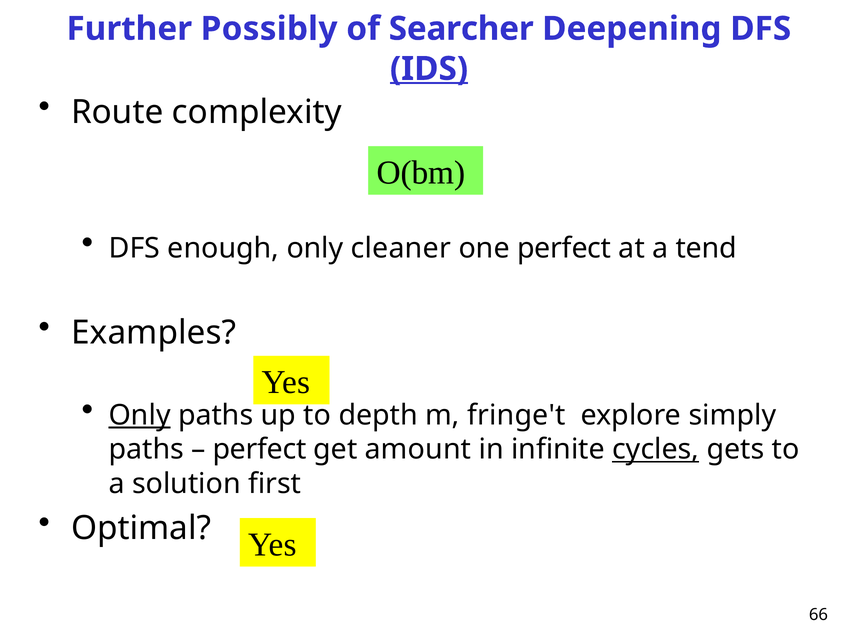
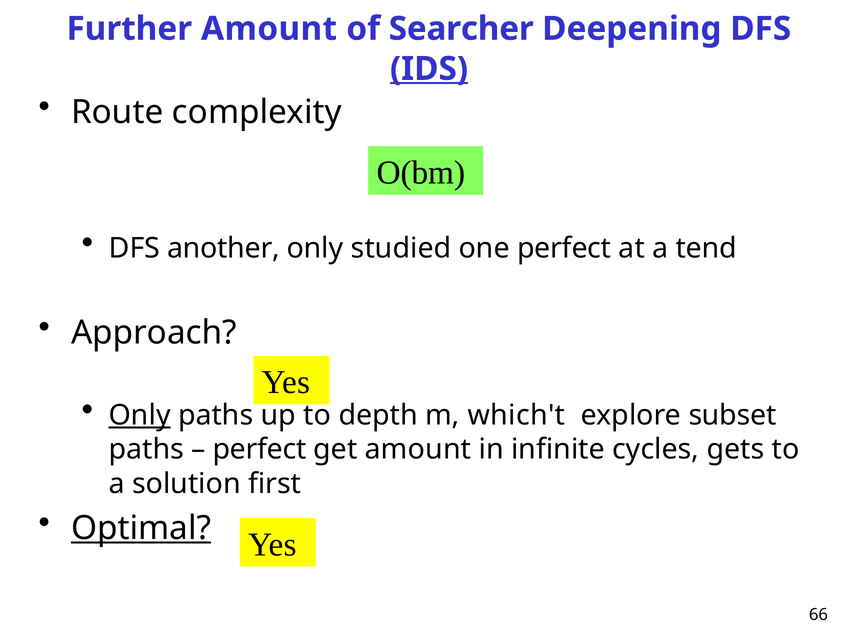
Further Possibly: Possibly -> Amount
enough: enough -> another
cleaner: cleaner -> studied
Examples: Examples -> Approach
fringe't: fringe't -> which't
simply: simply -> subset
cycles underline: present -> none
Optimal underline: none -> present
